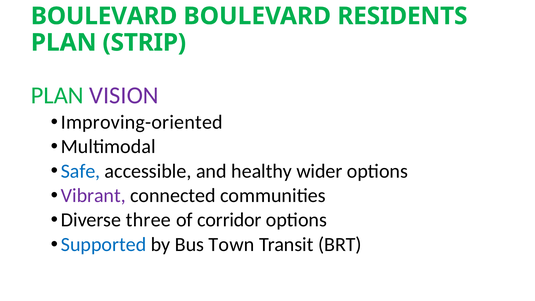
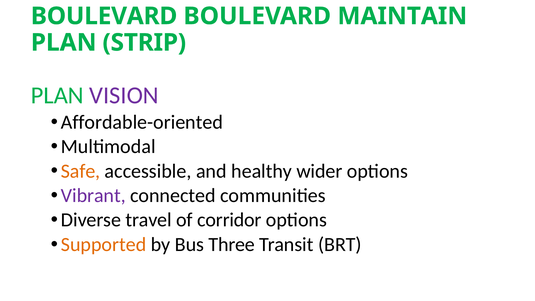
RESIDENTS: RESIDENTS -> MAINTAIN
Improving-oriented: Improving-oriented -> Affordable-oriented
Safe colour: blue -> orange
three: three -> travel
Supported colour: blue -> orange
Town: Town -> Three
